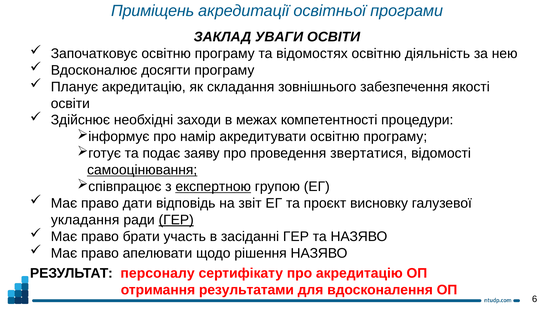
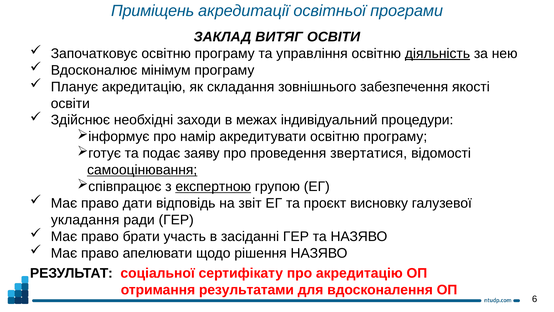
УВАГИ: УВАГИ -> ВИТЯГ
відомостях: відомостях -> управління
діяльність underline: none -> present
досягти: досягти -> мінімум
компетентності: компетентності -> індивідуальний
ГЕР at (176, 220) underline: present -> none
персоналу: персоналу -> соціальної
